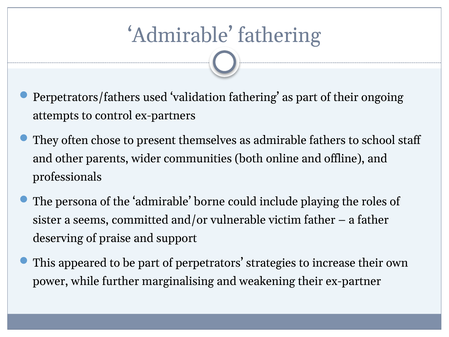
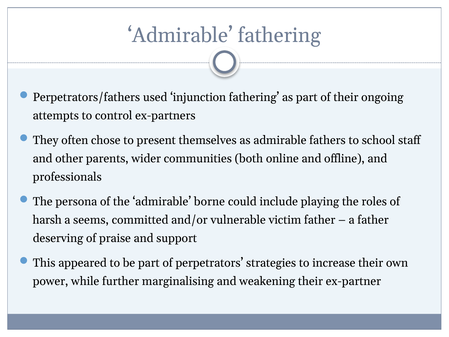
validation: validation -> injunction
sister: sister -> harsh
